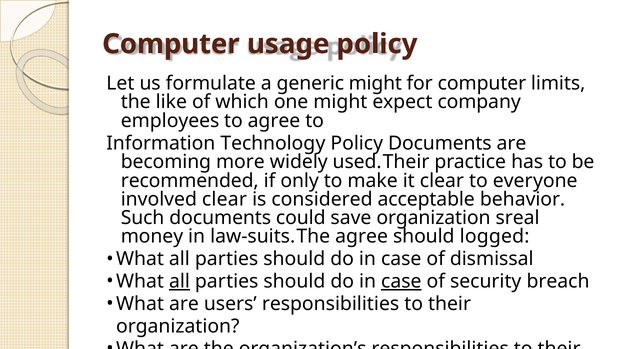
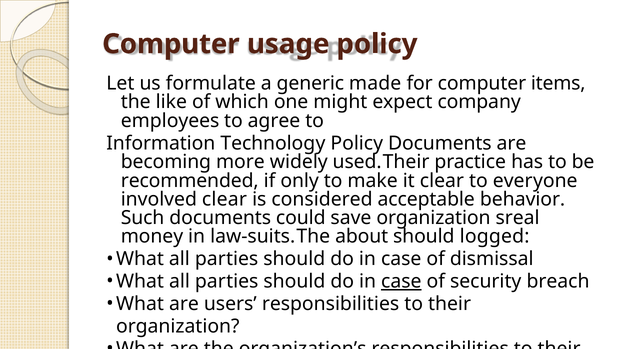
generic might: might -> made
limits: limits -> items
law-suits.The agree: agree -> about
all at (179, 282) underline: present -> none
